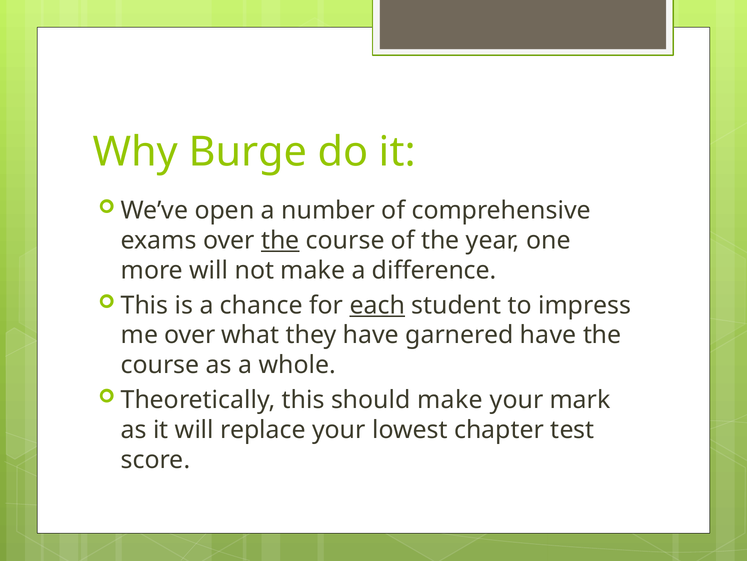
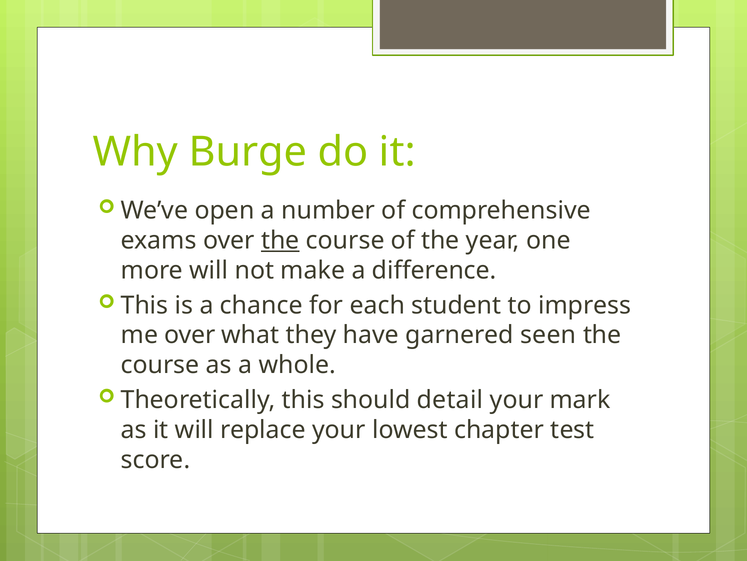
each underline: present -> none
garnered have: have -> seen
should make: make -> detail
